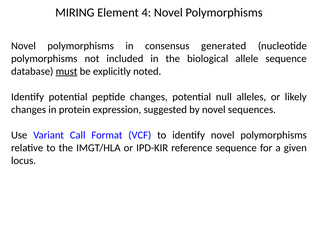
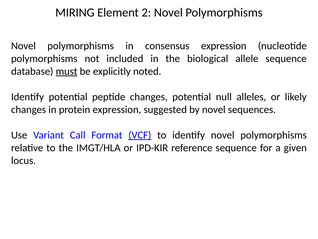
4: 4 -> 2
consensus generated: generated -> expression
VCF underline: none -> present
